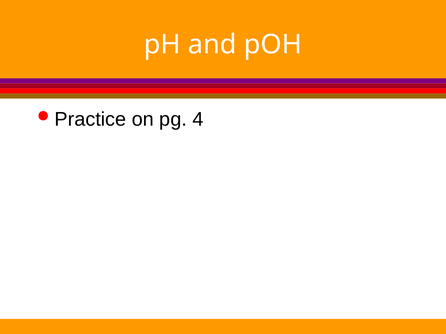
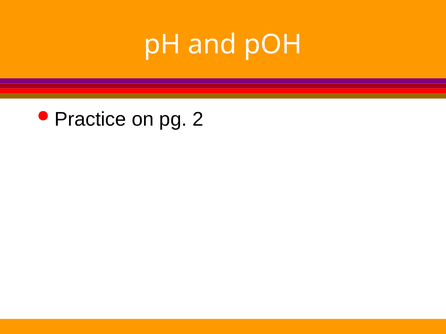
4: 4 -> 2
